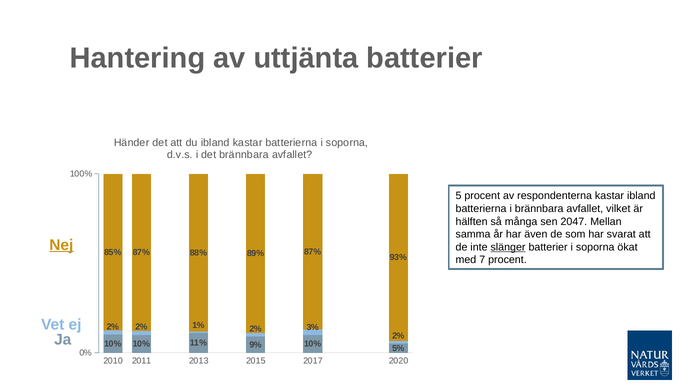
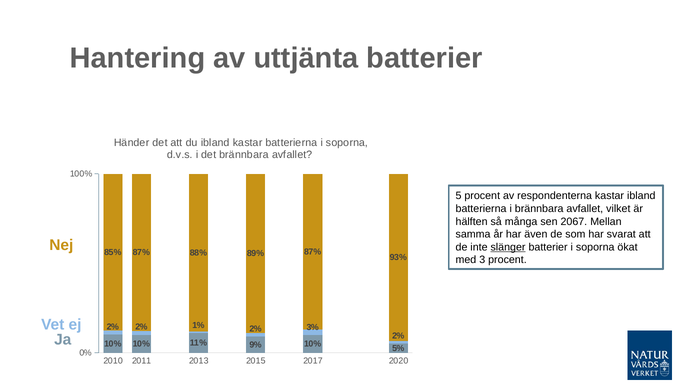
2047: 2047 -> 2067
Nej underline: present -> none
7: 7 -> 3
